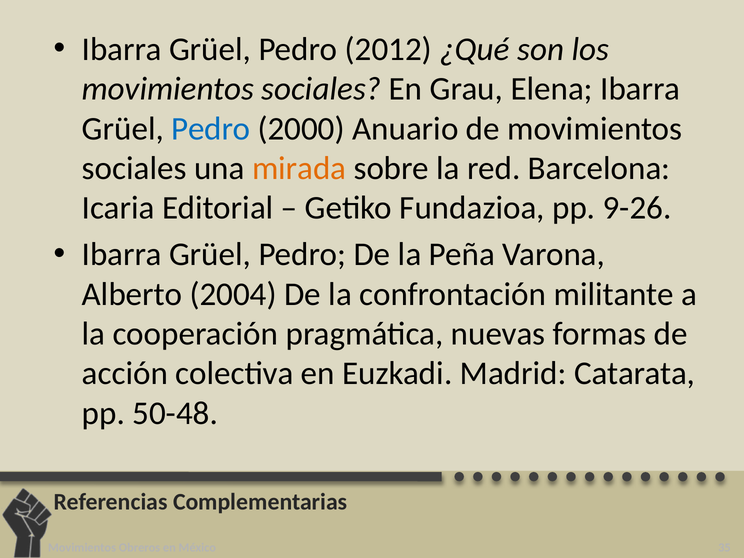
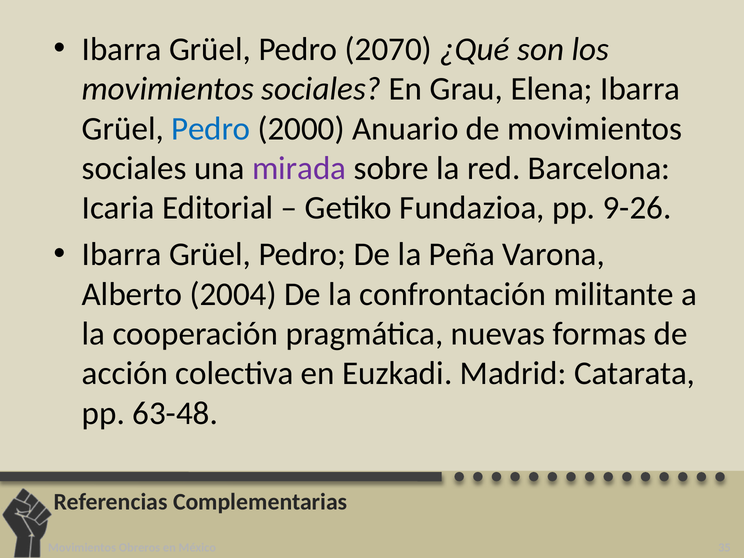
2012: 2012 -> 2070
mirada colour: orange -> purple
50-48: 50-48 -> 63-48
